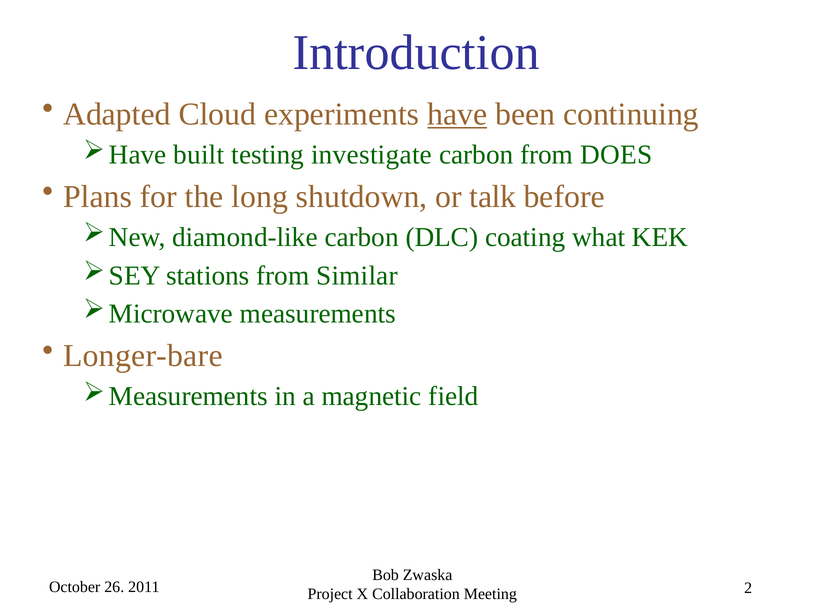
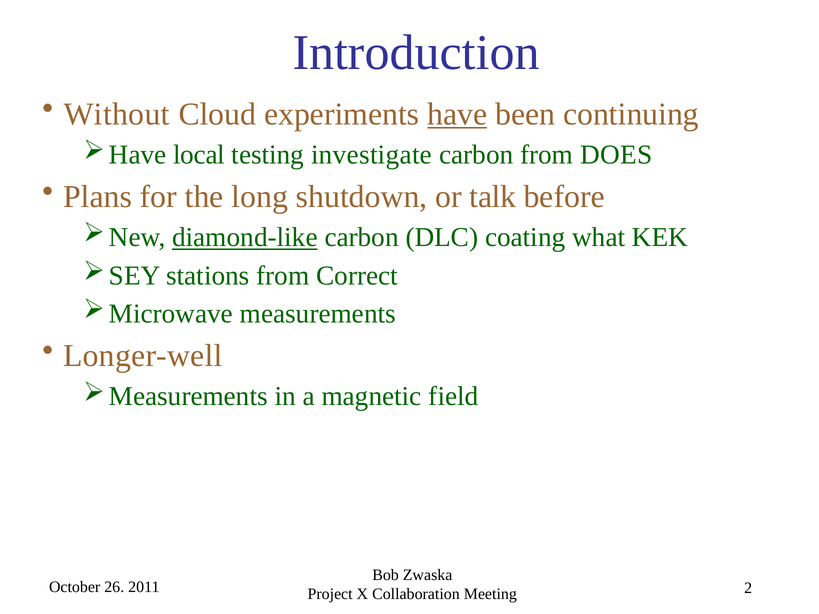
Adapted: Adapted -> Without
built: built -> local
diamond-like underline: none -> present
Similar: Similar -> Correct
Longer-bare: Longer-bare -> Longer-well
